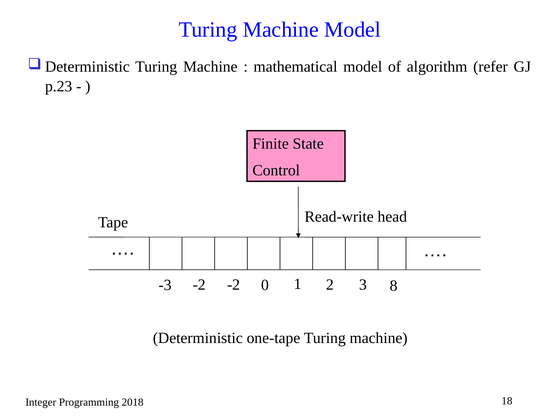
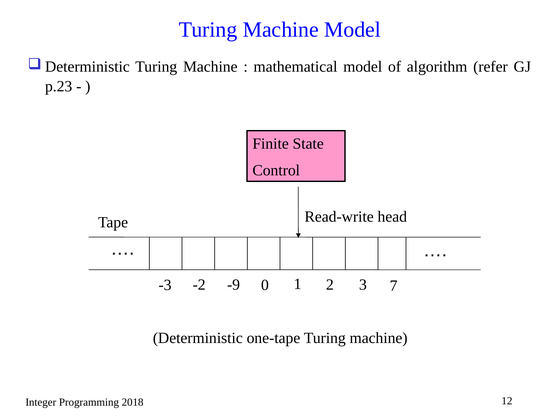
8: 8 -> 7
-3 -2: -2 -> -9
18: 18 -> 12
